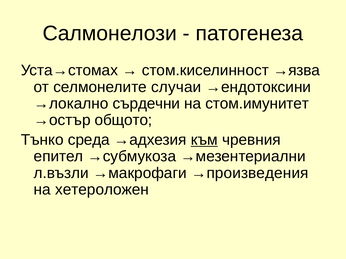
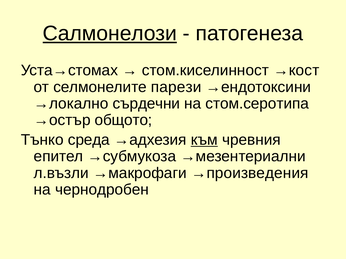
Салмонелози underline: none -> present
→язва: →язва -> →кост
случаи: случаи -> парези
стом.имунитет: стом.имунитет -> стом.серотипа
хетероложен: хетероложен -> чернодробен
